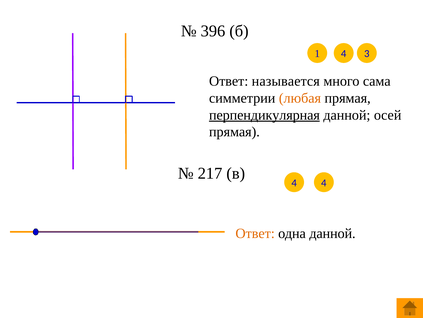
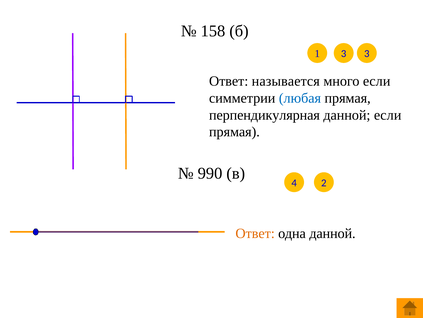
396: 396 -> 158
1 4: 4 -> 3
много сама: сама -> если
любая colour: orange -> blue
перпендикулярная underline: present -> none
данной осей: осей -> если
217: 217 -> 990
4 4: 4 -> 2
